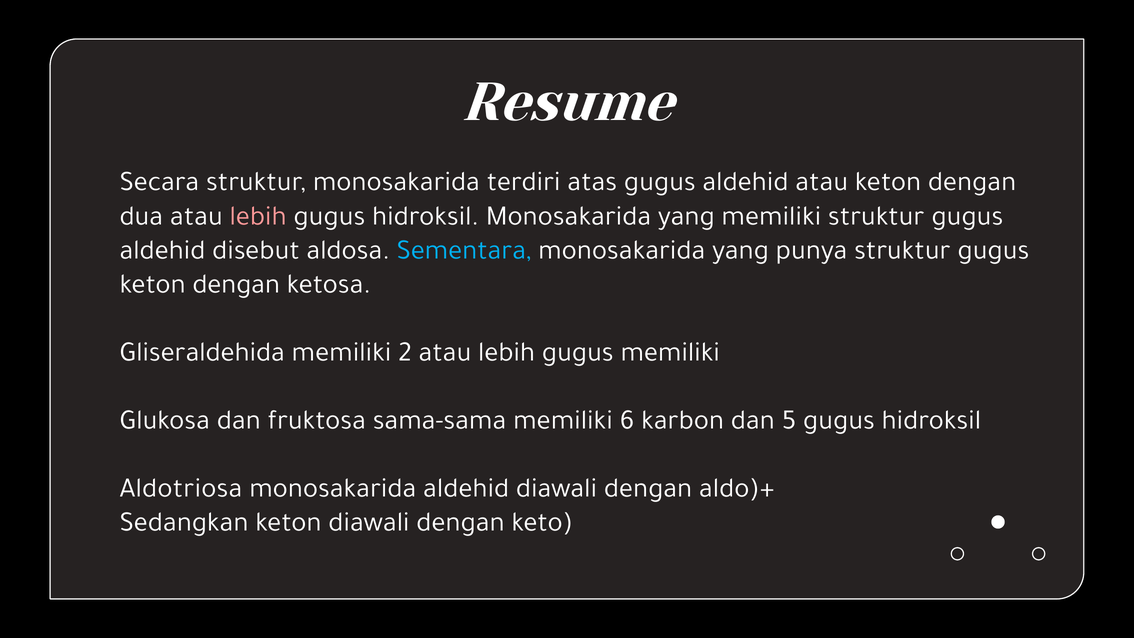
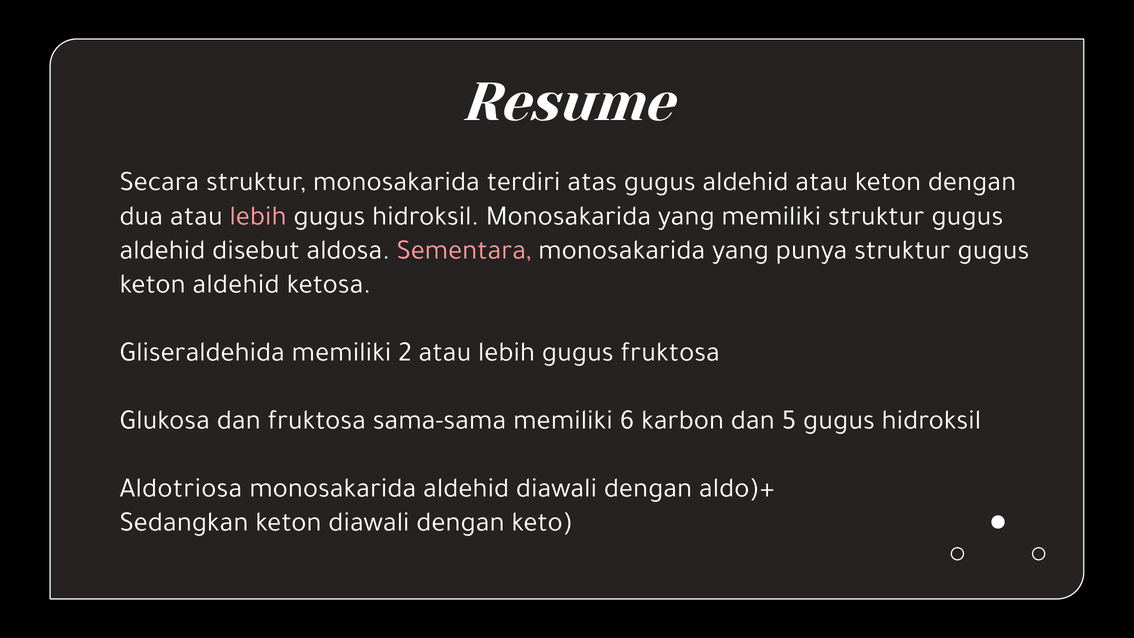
Sementara colour: light blue -> pink
dengan at (236, 283): dengan -> aldehid
gugus memiliki: memiliki -> fruktosa
